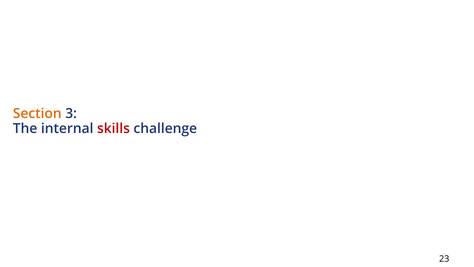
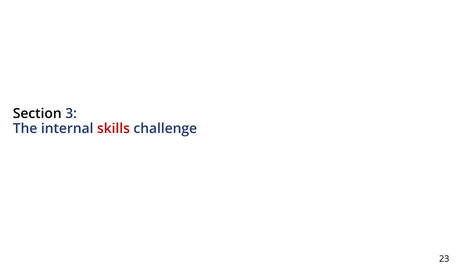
Section colour: orange -> black
